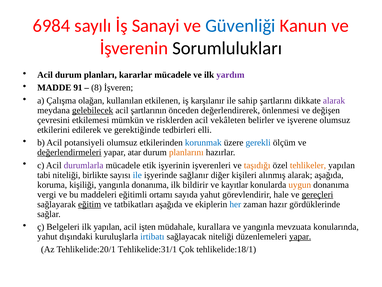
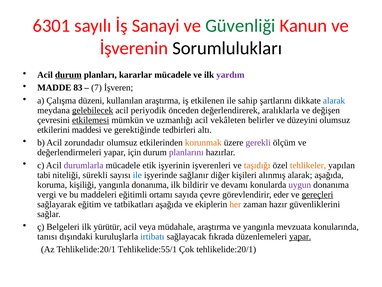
6984: 6984 -> 6301
Güvenliği colour: blue -> green
durum at (68, 75) underline: none -> present
91: 91 -> 83
8: 8 -> 7
olağan: olağan -> düzeni
kullanılan etkilenen: etkilenen -> araştırma
karşılanır: karşılanır -> etkilenen
alarak at (334, 100) colour: purple -> blue
şartlarının: şartlarının -> periyodik
önlenmesi: önlenmesi -> aralıklarla
etkilemesi underline: none -> present
risklerden: risklerden -> uzmanlığı
işverene: işverene -> düzeyini
edilerek: edilerek -> maddesi
elli: elli -> altı
potansiyeli: potansiyeli -> zorundadır
korunmak colour: blue -> orange
gerekli colour: blue -> purple
değerlendirmeleri underline: present -> none
atar: atar -> için
planlarını colour: orange -> purple
birlikte: birlikte -> sürekli
kayıtlar: kayıtlar -> devamı
uygun colour: orange -> purple
sayıda yahut: yahut -> çevre
hale: hale -> eder
eğitim underline: present -> none
her colour: blue -> orange
gördüklerinde: gördüklerinde -> güvenliklerini
ilk yapılan: yapılan -> yürütür
işten: işten -> veya
müdahale kurallara: kurallara -> araştırma
yahut at (47, 236): yahut -> tanısı
sağlayacak niteliği: niteliği -> fıkrada
Tehlikelide:31/1: Tehlikelide:31/1 -> Tehlikelide:55/1
Çok tehlikelide:18/1: tehlikelide:18/1 -> tehlikelide:20/1
